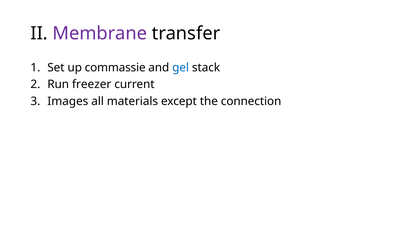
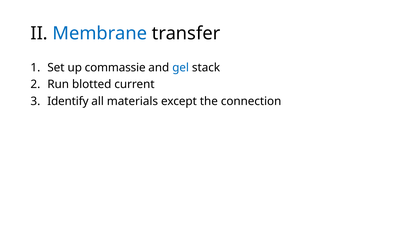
Membrane colour: purple -> blue
freezer: freezer -> blotted
Images: Images -> Identify
